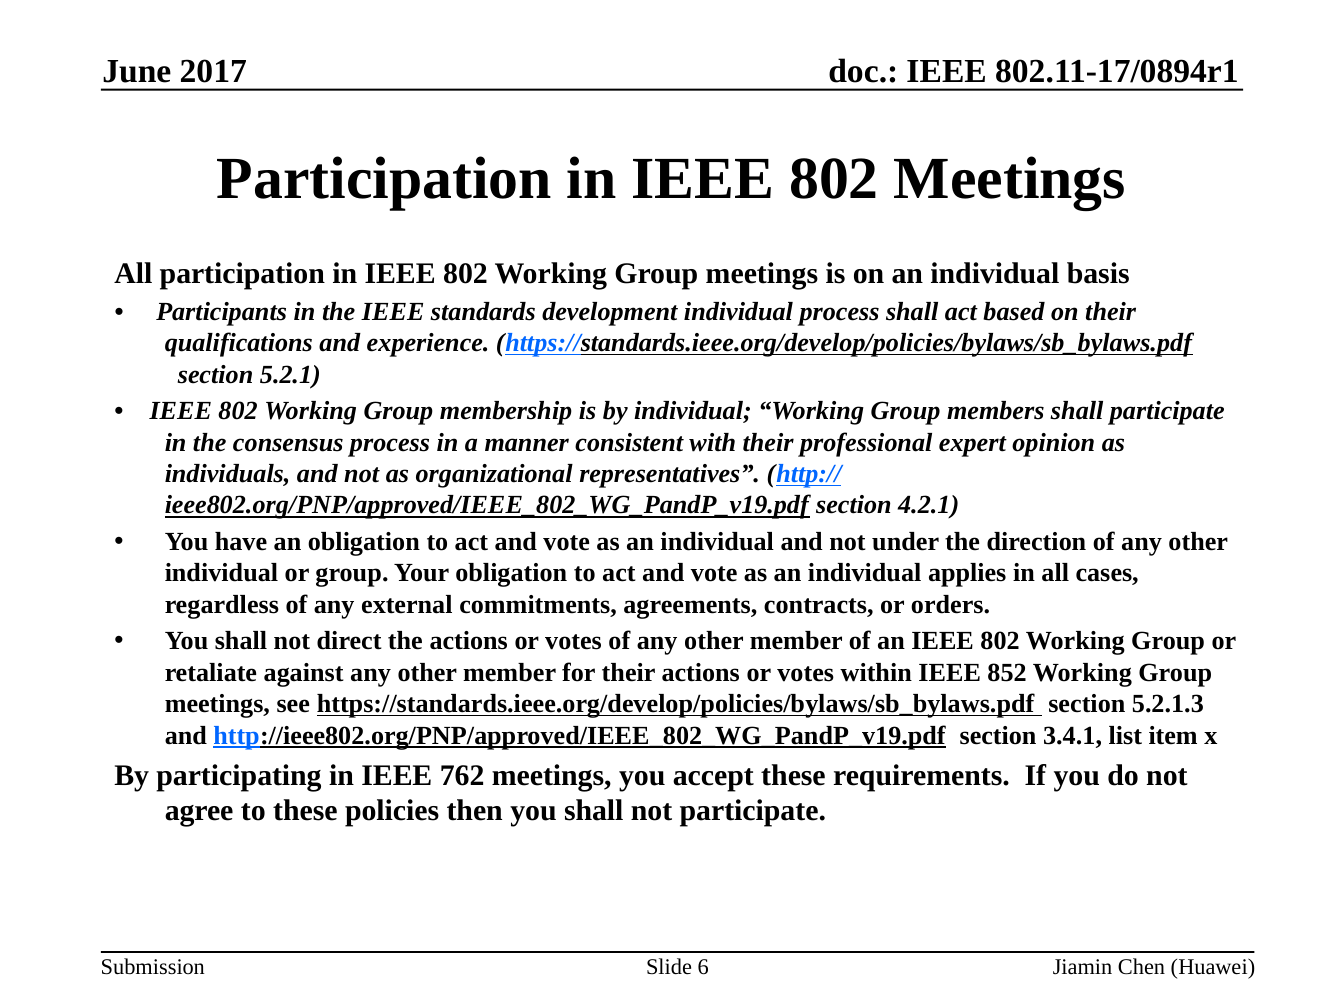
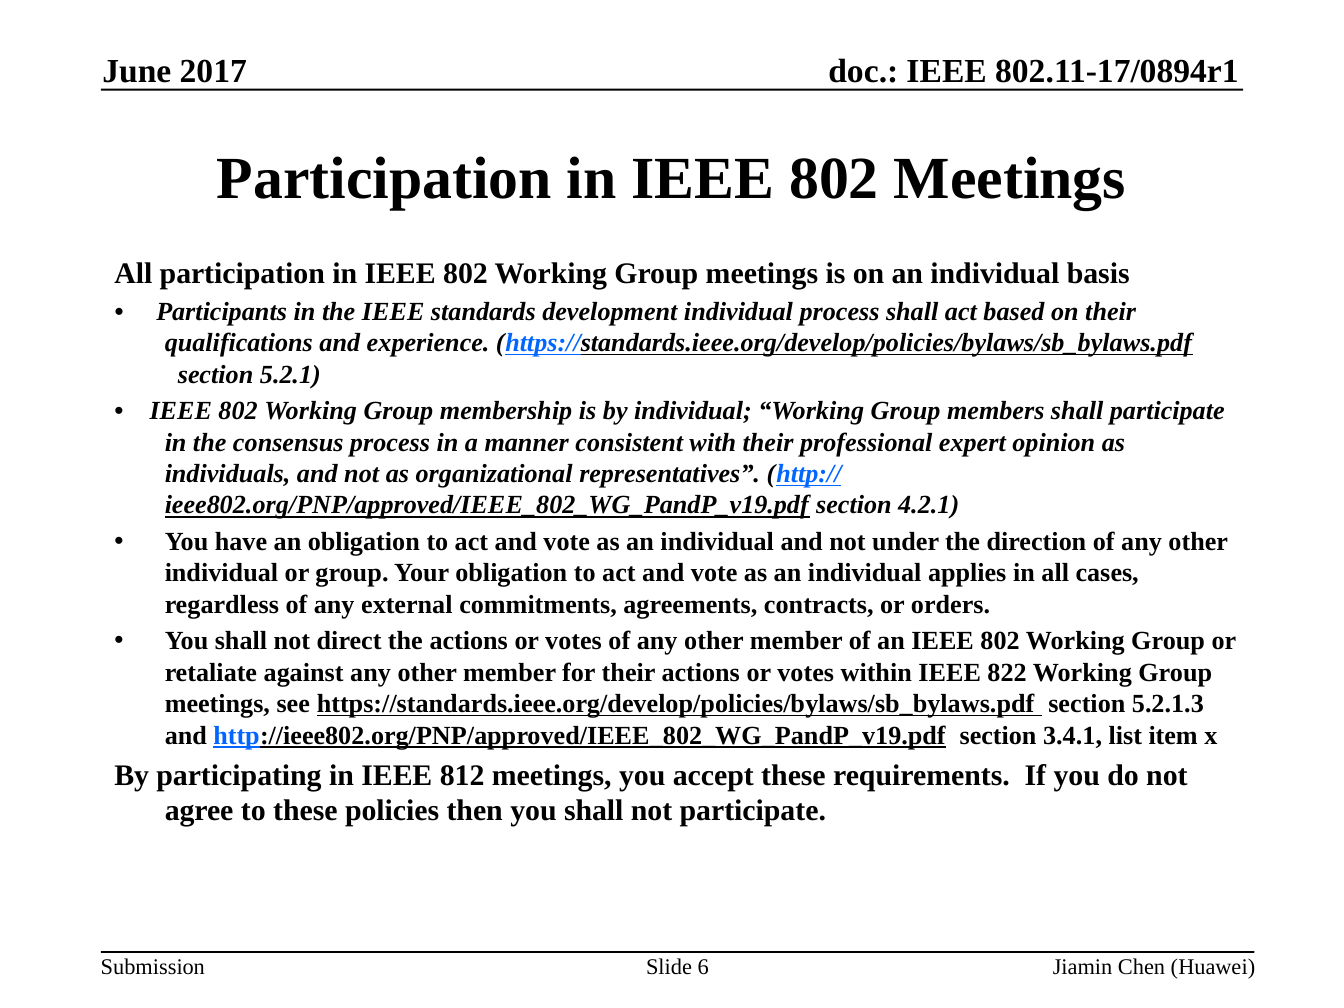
852: 852 -> 822
762: 762 -> 812
